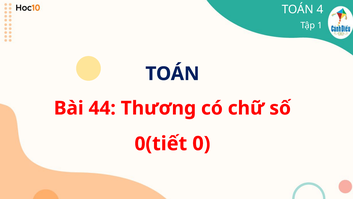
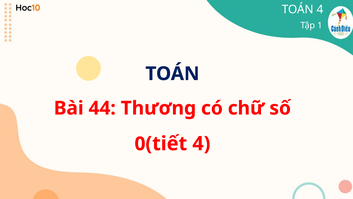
0(tiết 0: 0 -> 4
